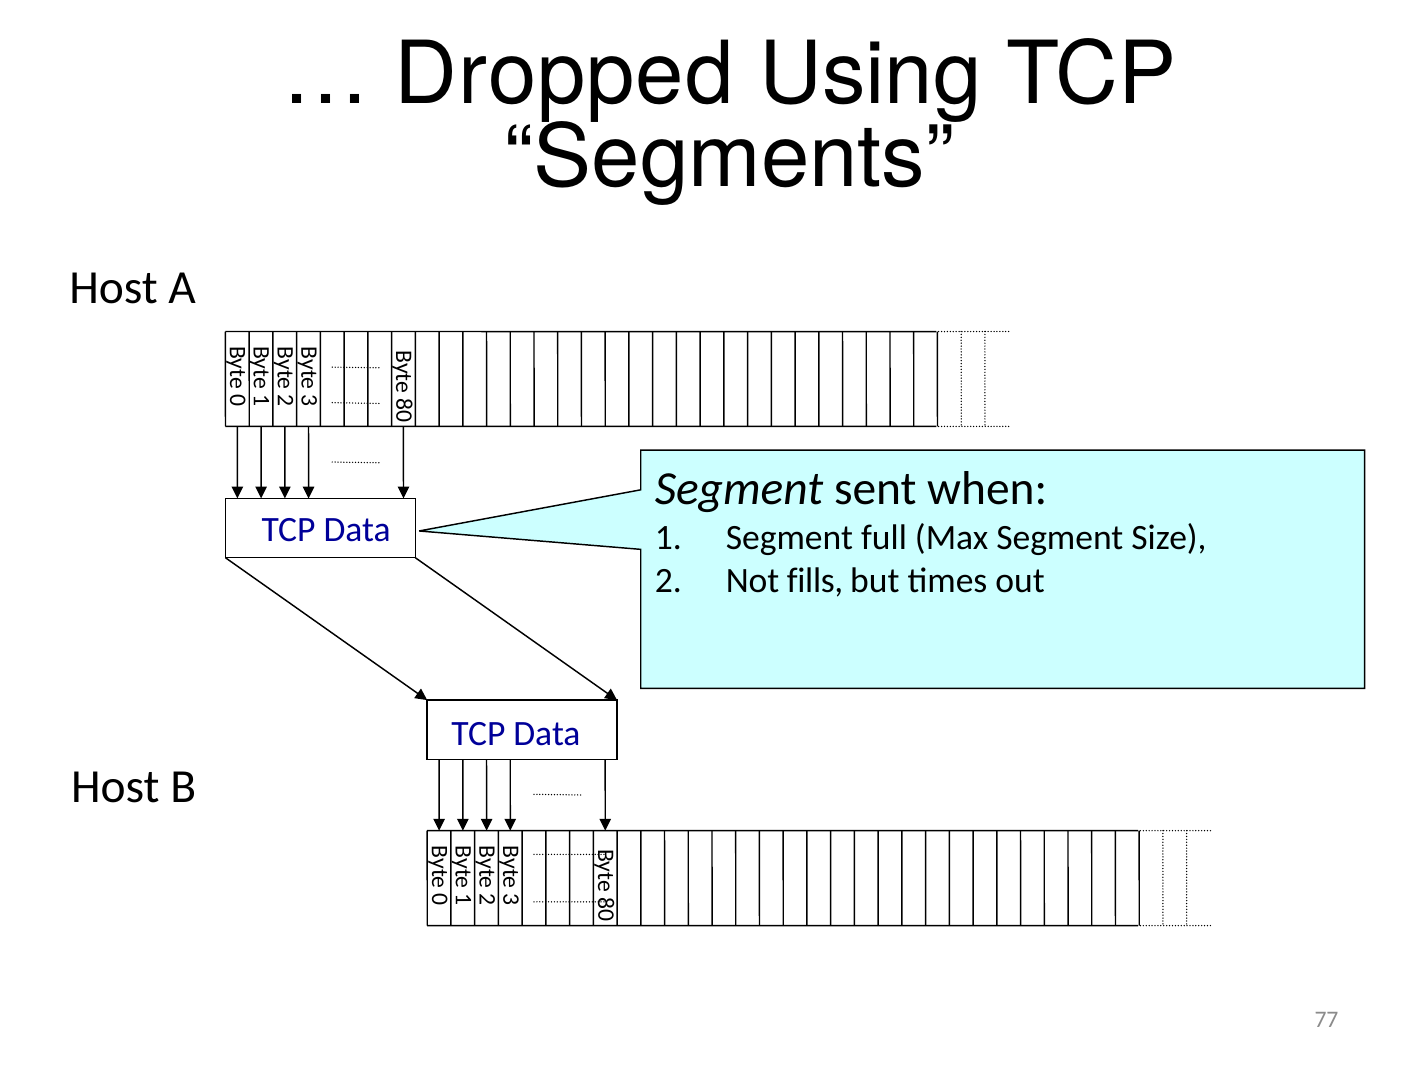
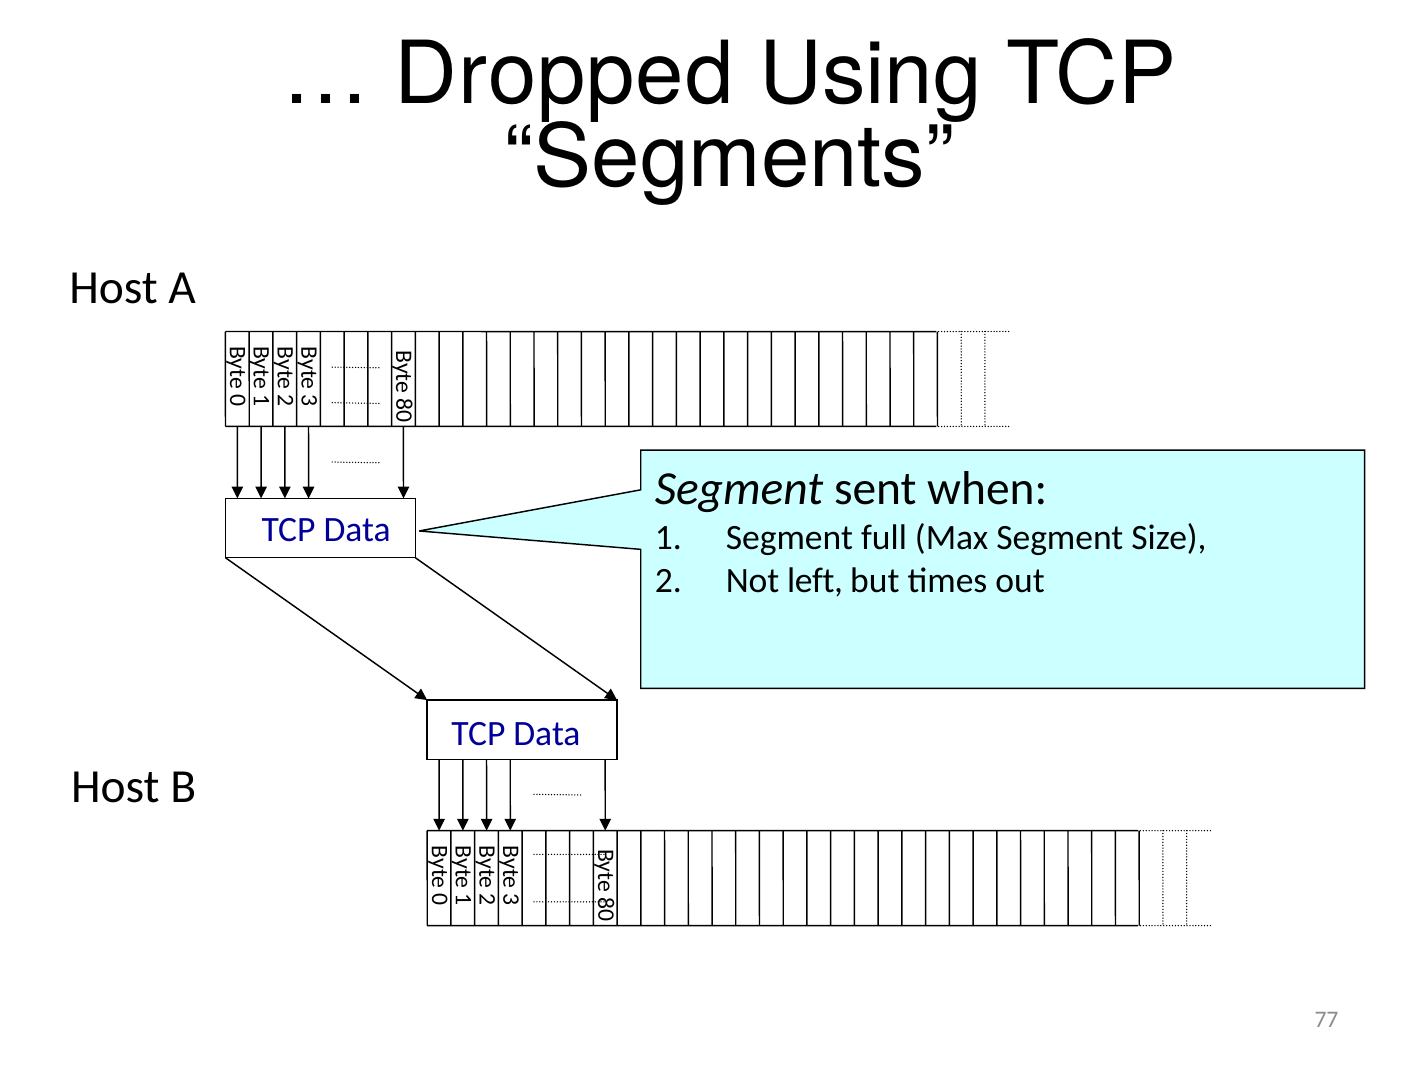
fills: fills -> left
